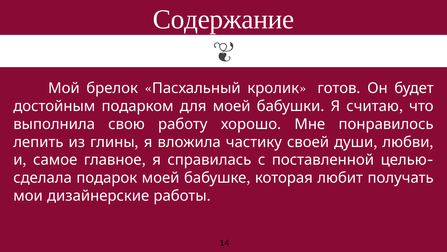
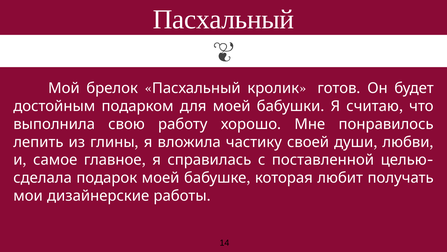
Содержание at (224, 19): Содержание -> Пасхальный
